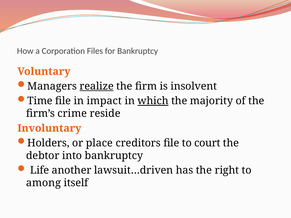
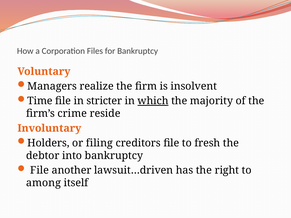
realize underline: present -> none
impact: impact -> stricter
place: place -> filing
court: court -> fresh
Life at (40, 170): Life -> File
